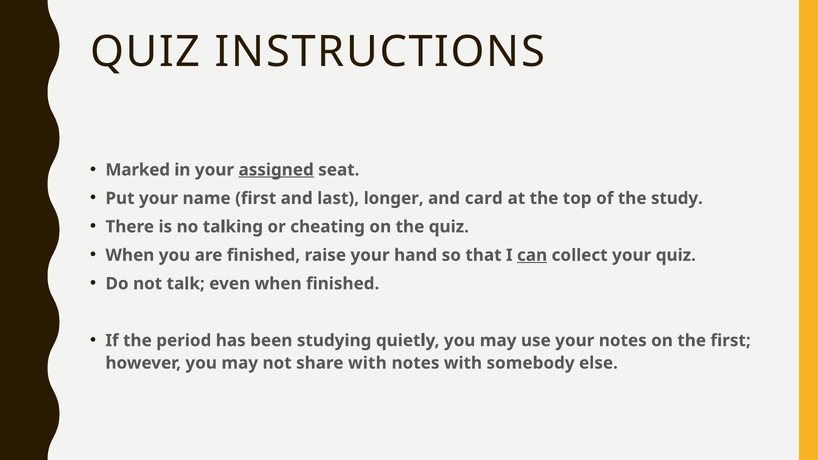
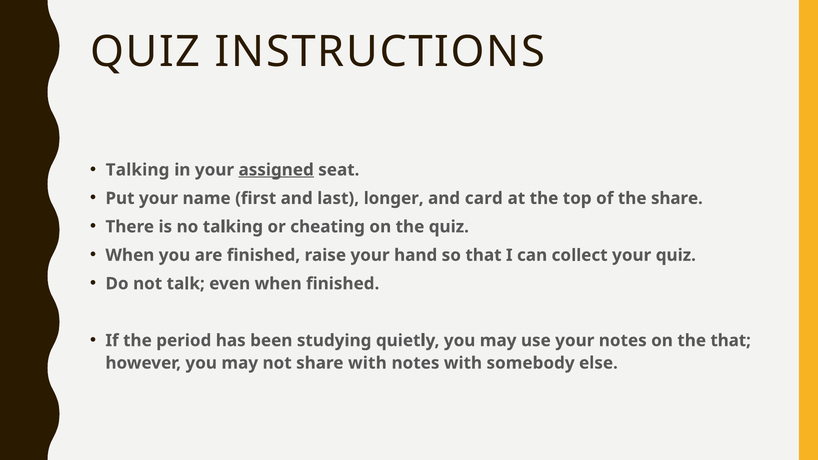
Marked at (138, 170): Marked -> Talking
the study: study -> share
can underline: present -> none
the first: first -> that
